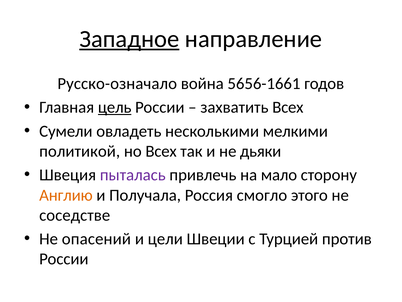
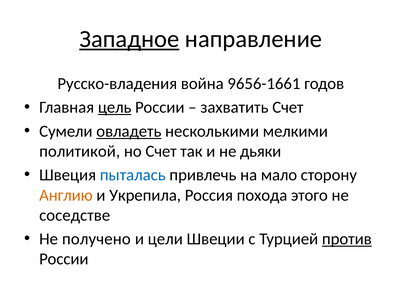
Русско-означало: Русско-означало -> Русско-владения
5656-1661: 5656-1661 -> 9656-1661
захватить Всех: Всех -> Счет
овладеть underline: none -> present
но Всех: Всех -> Счет
пыталась colour: purple -> blue
Получала: Получала -> Укрепила
смогло: смогло -> похода
опасений: опасений -> получено
против underline: none -> present
